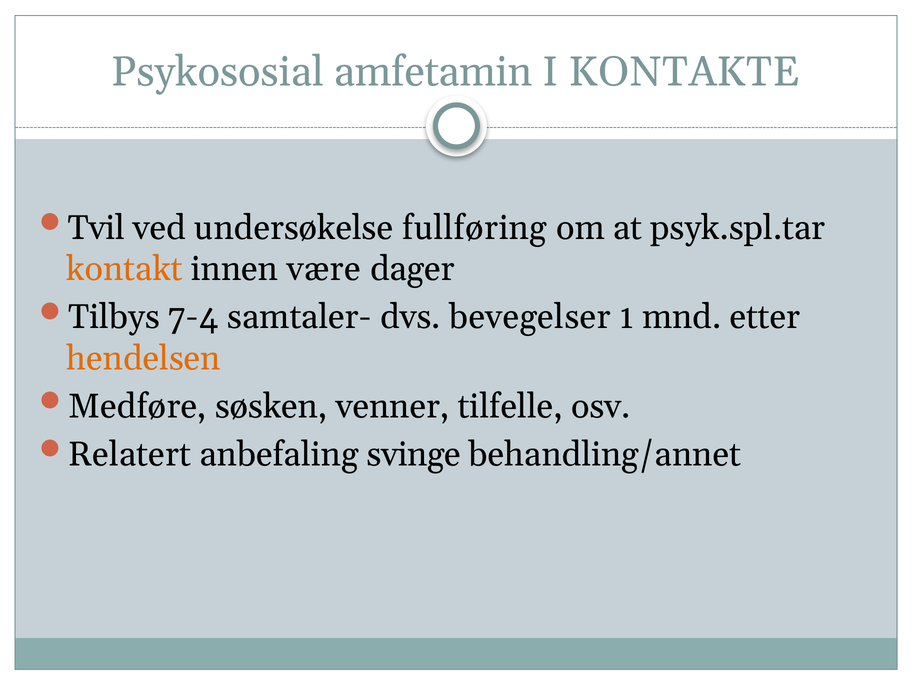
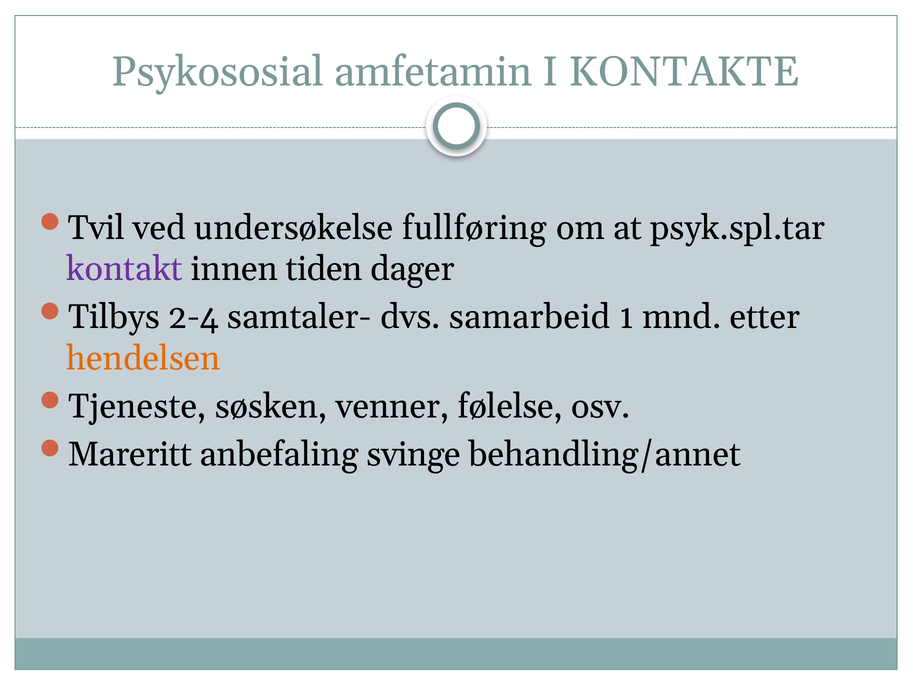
kontakt colour: orange -> purple
være: være -> tiden
7-4: 7-4 -> 2-4
bevegelser: bevegelser -> samarbeid
Medføre: Medføre -> Tjeneste
tilfelle: tilfelle -> følelse
Relatert: Relatert -> Mareritt
